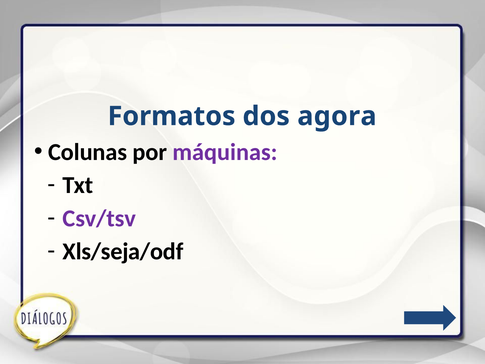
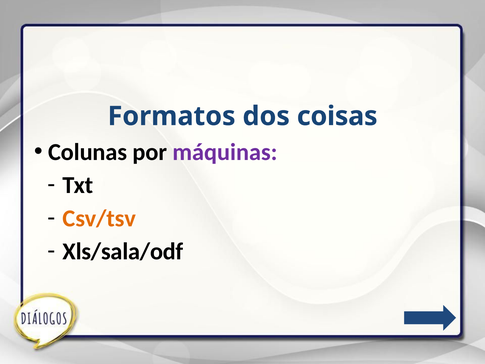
agora: agora -> coisas
Csv/tsv colour: purple -> orange
Xls/seja/odf: Xls/seja/odf -> Xls/sala/odf
